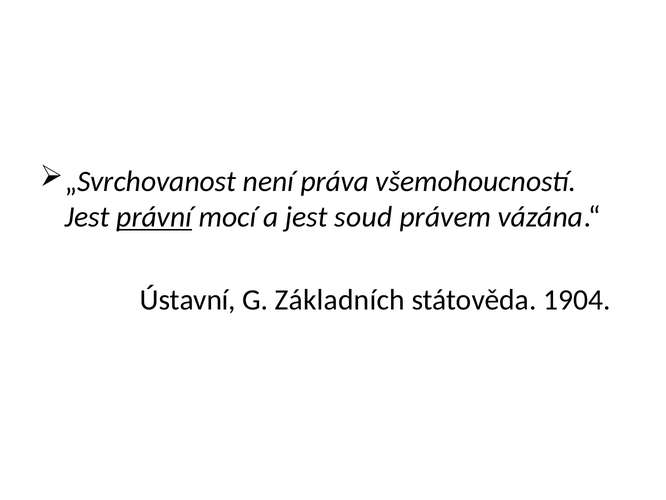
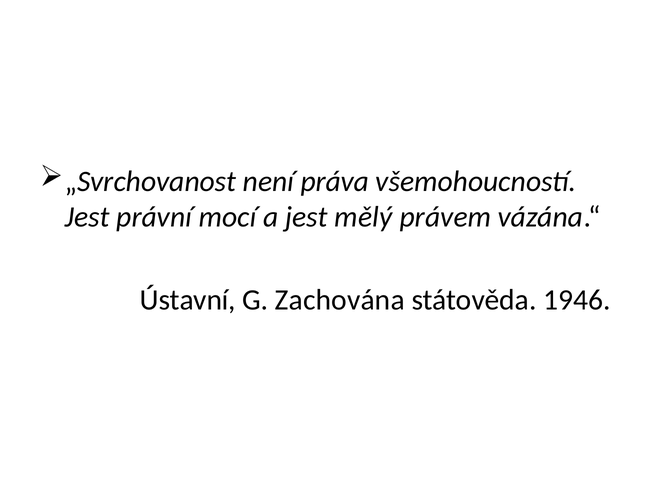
právní underline: present -> none
soud: soud -> mělý
Základních: Základních -> Zachována
1904: 1904 -> 1946
